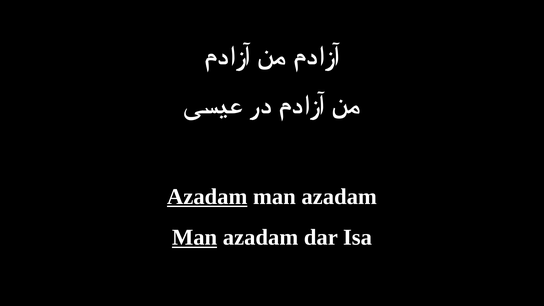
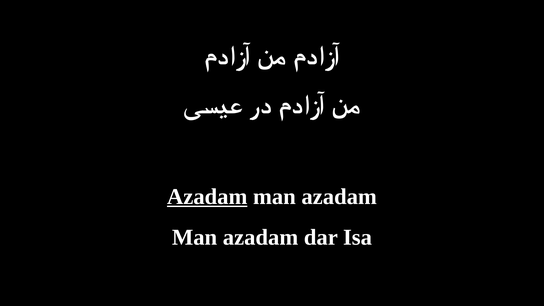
Man at (195, 238) underline: present -> none
